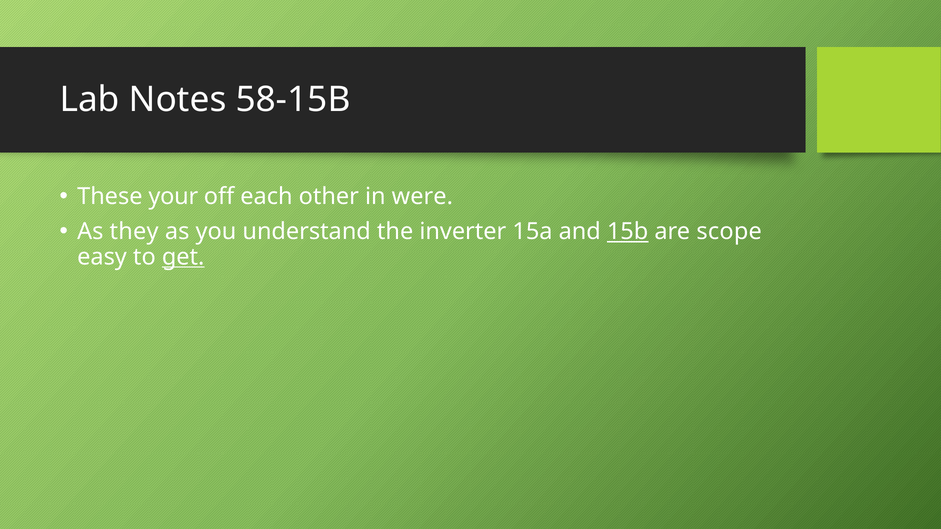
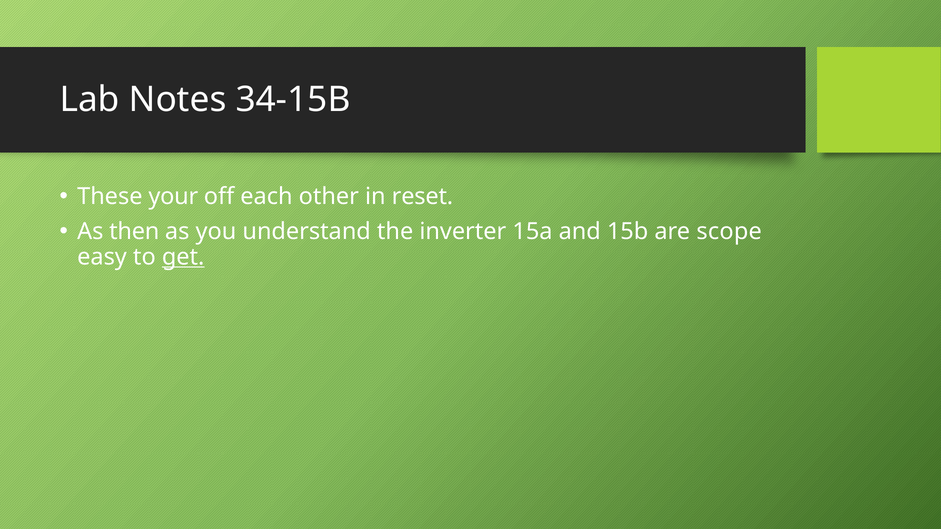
58-15B: 58-15B -> 34-15B
were: were -> reset
they: they -> then
15b underline: present -> none
